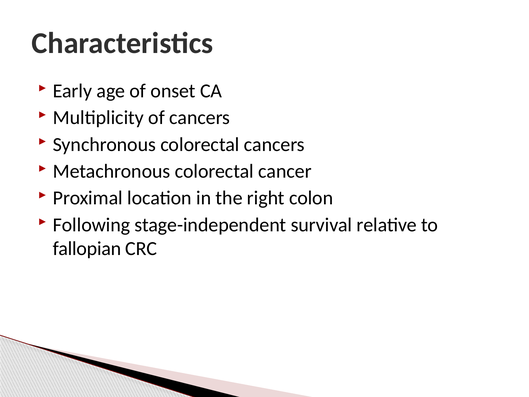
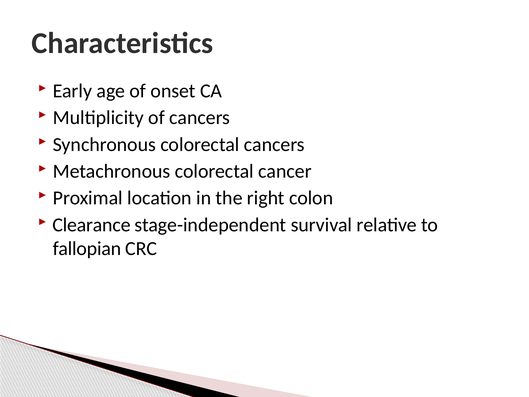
Following: Following -> Clearance
